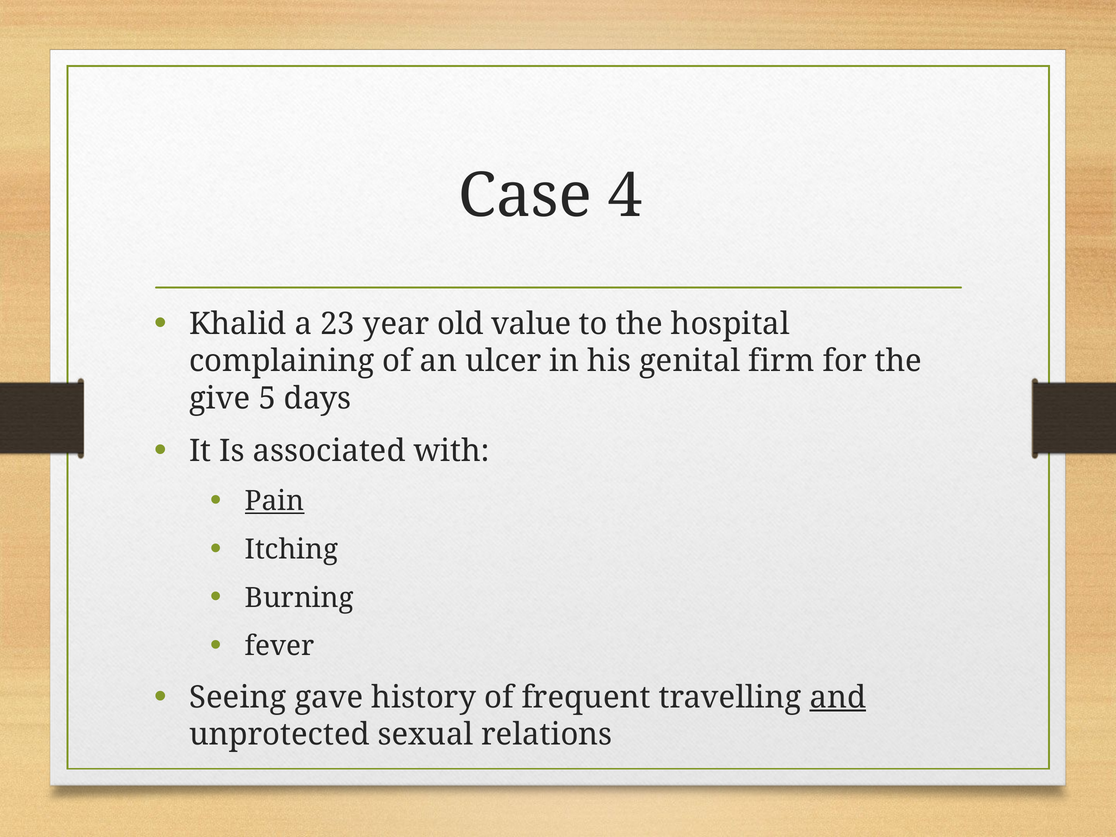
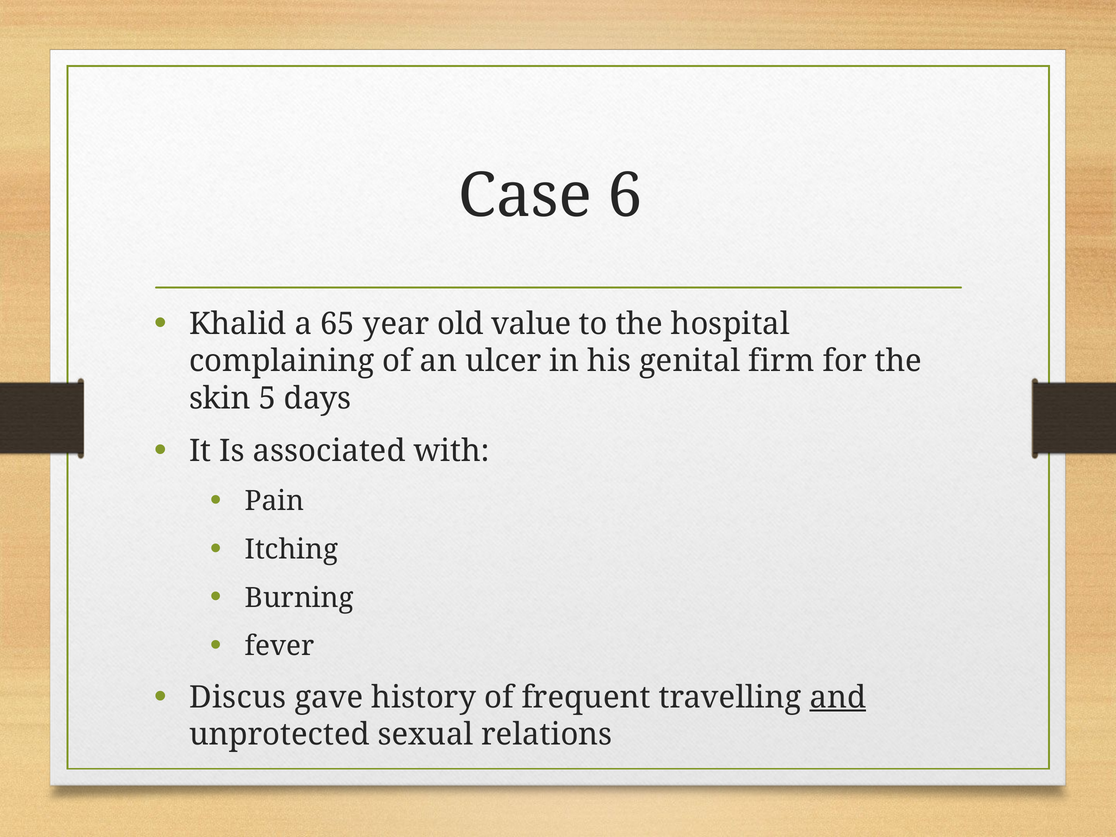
4: 4 -> 6
23: 23 -> 65
give: give -> skin
Pain underline: present -> none
Seeing: Seeing -> Discus
